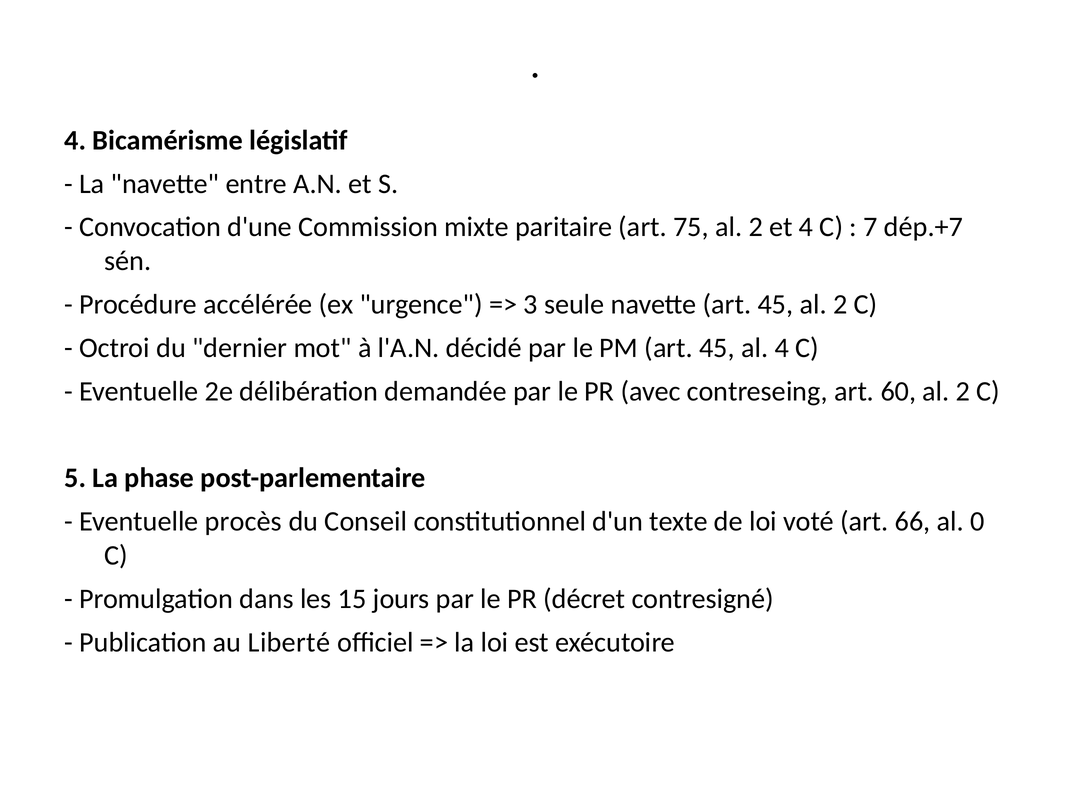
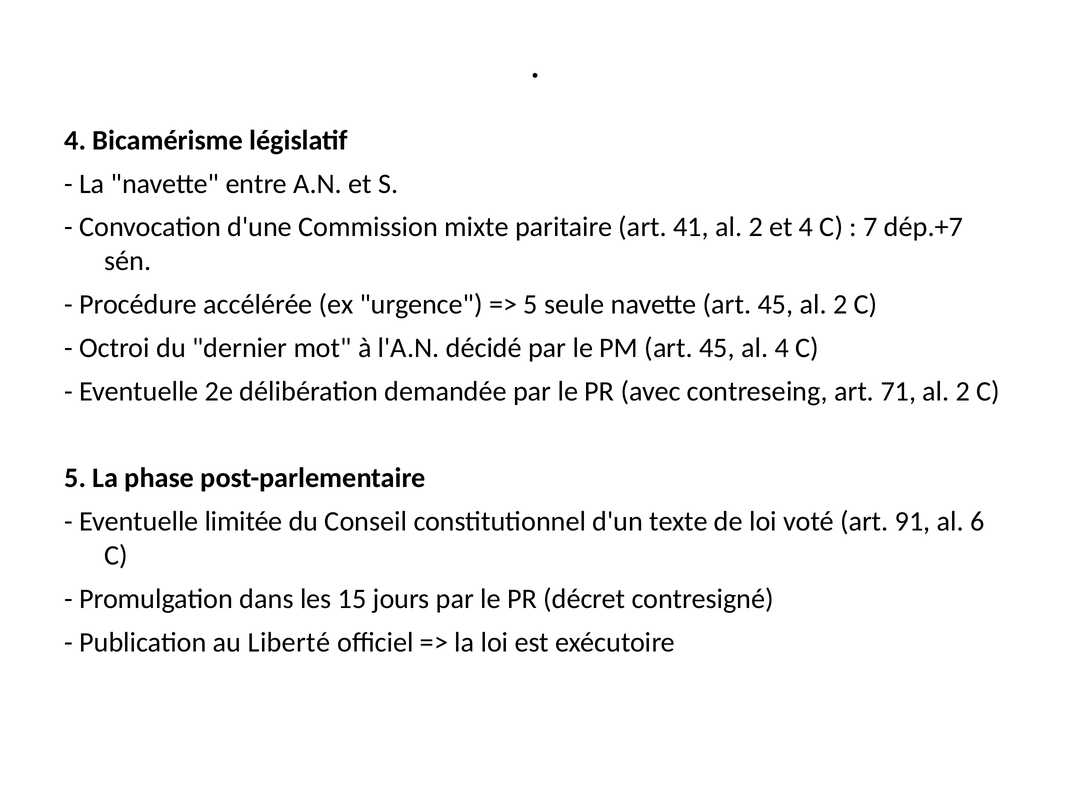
75: 75 -> 41
3 at (531, 305): 3 -> 5
60: 60 -> 71
procès: procès -> limitée
66: 66 -> 91
0: 0 -> 6
